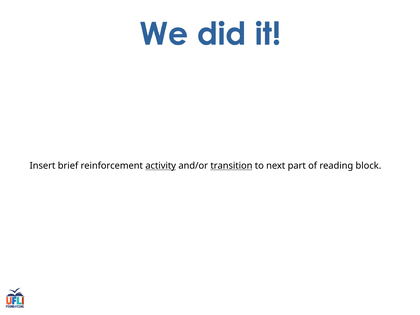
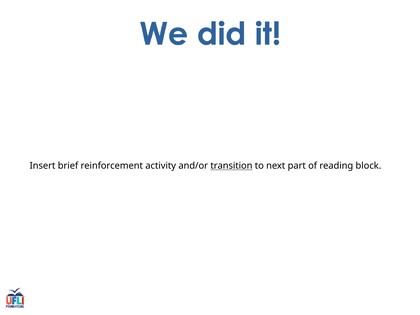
activity underline: present -> none
